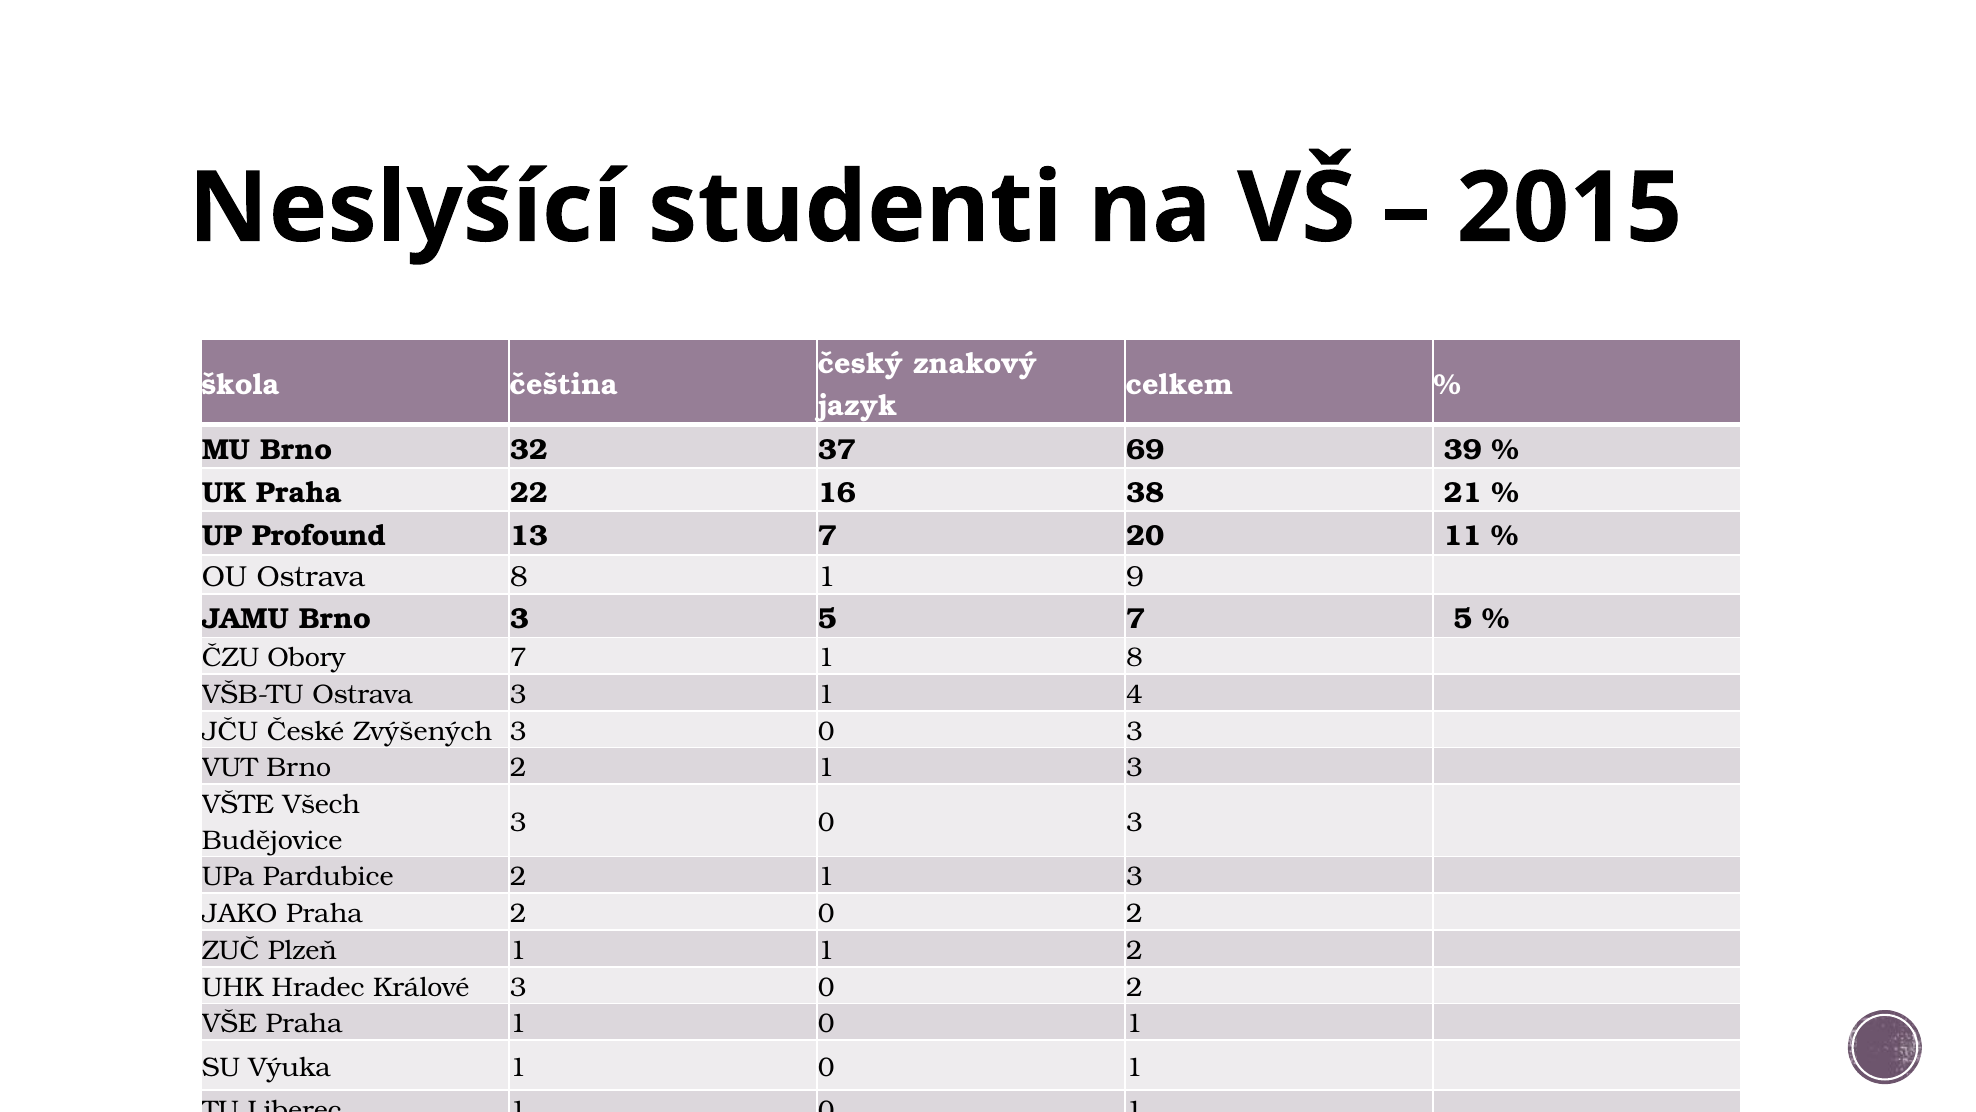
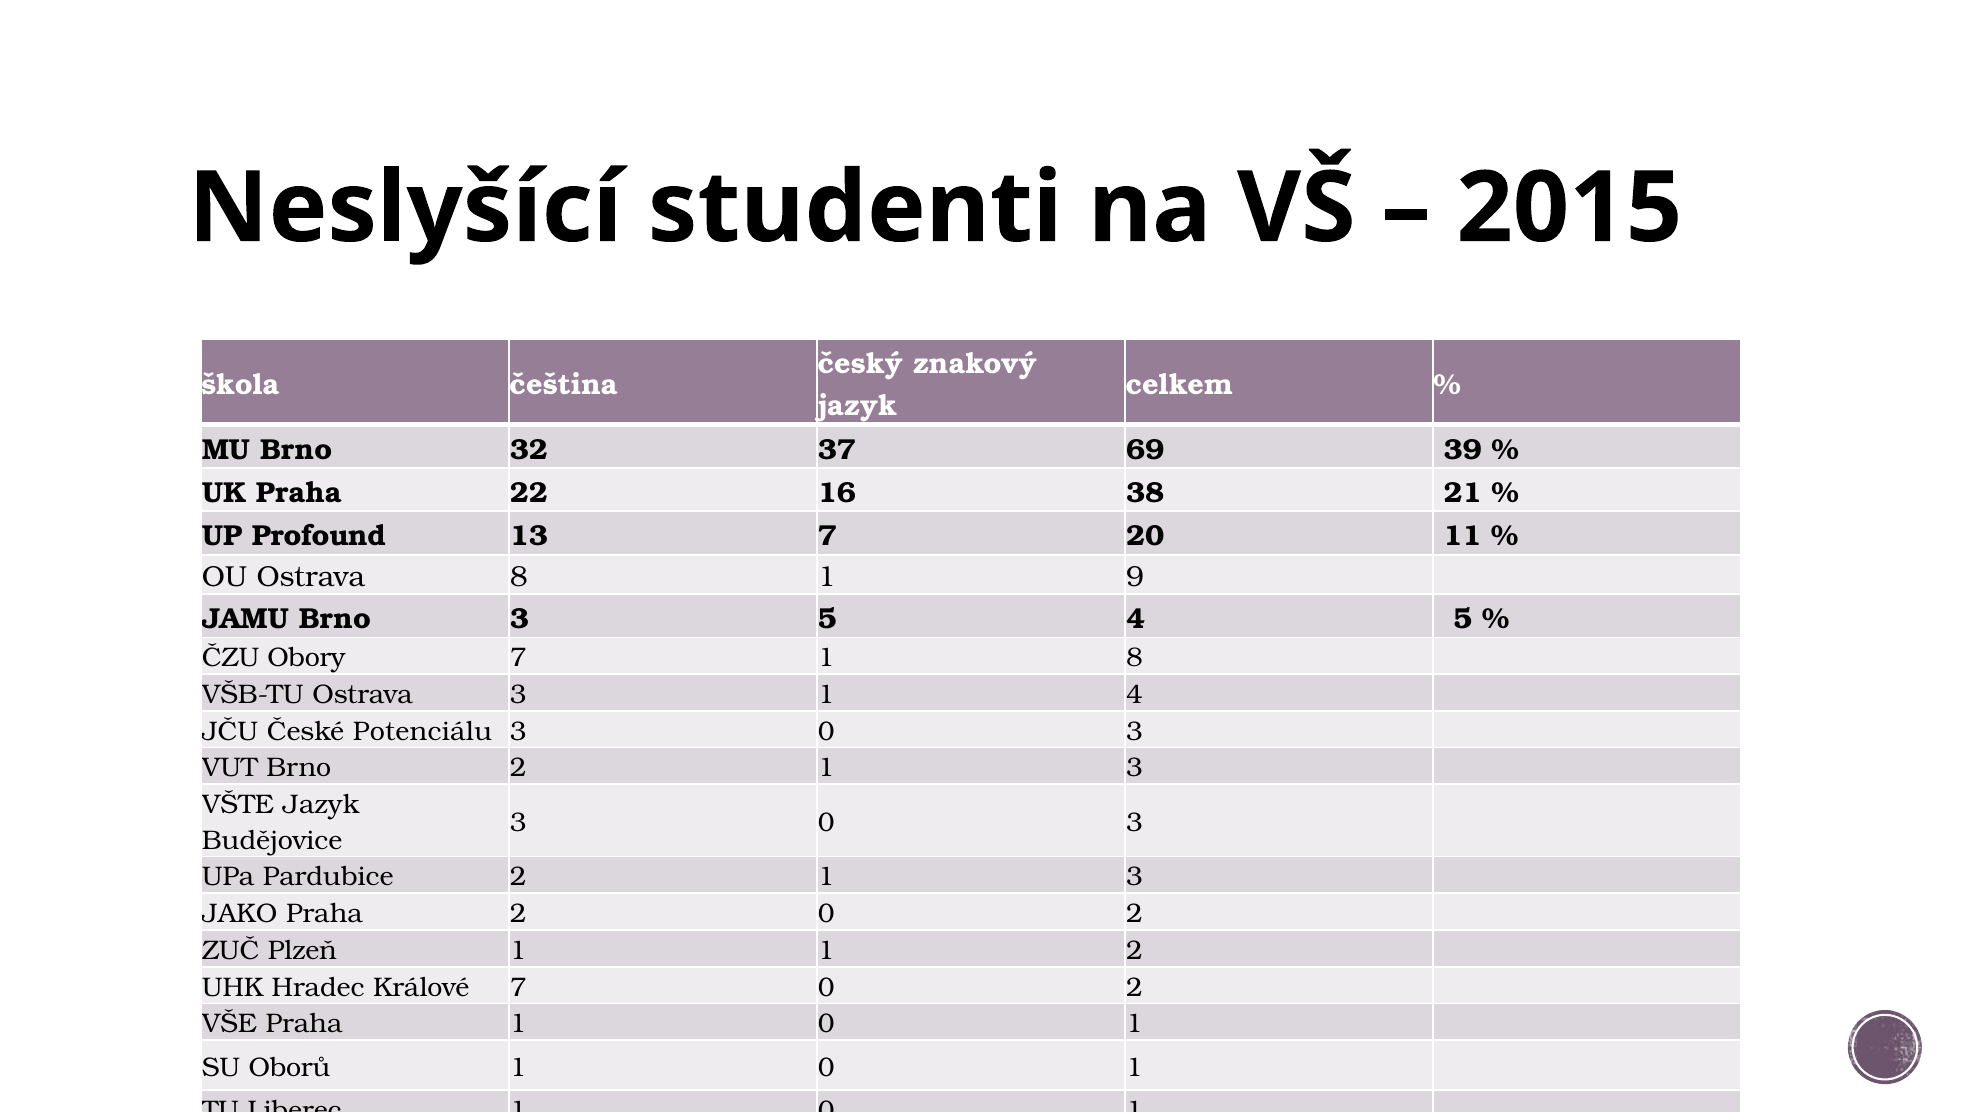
5 7: 7 -> 4
Zvýšených: Zvýšených -> Potenciálu
VŠTE Všech: Všech -> Jazyk
Králové 3: 3 -> 7
Výuka: Výuka -> Oborů
